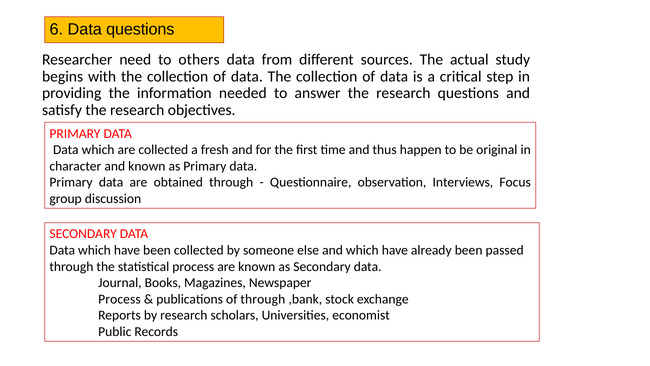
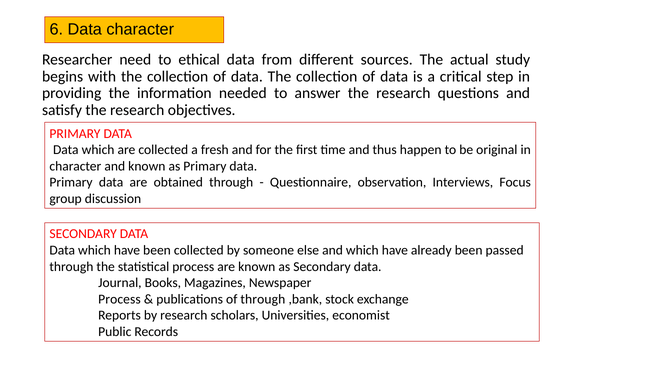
Data questions: questions -> character
others: others -> ethical
